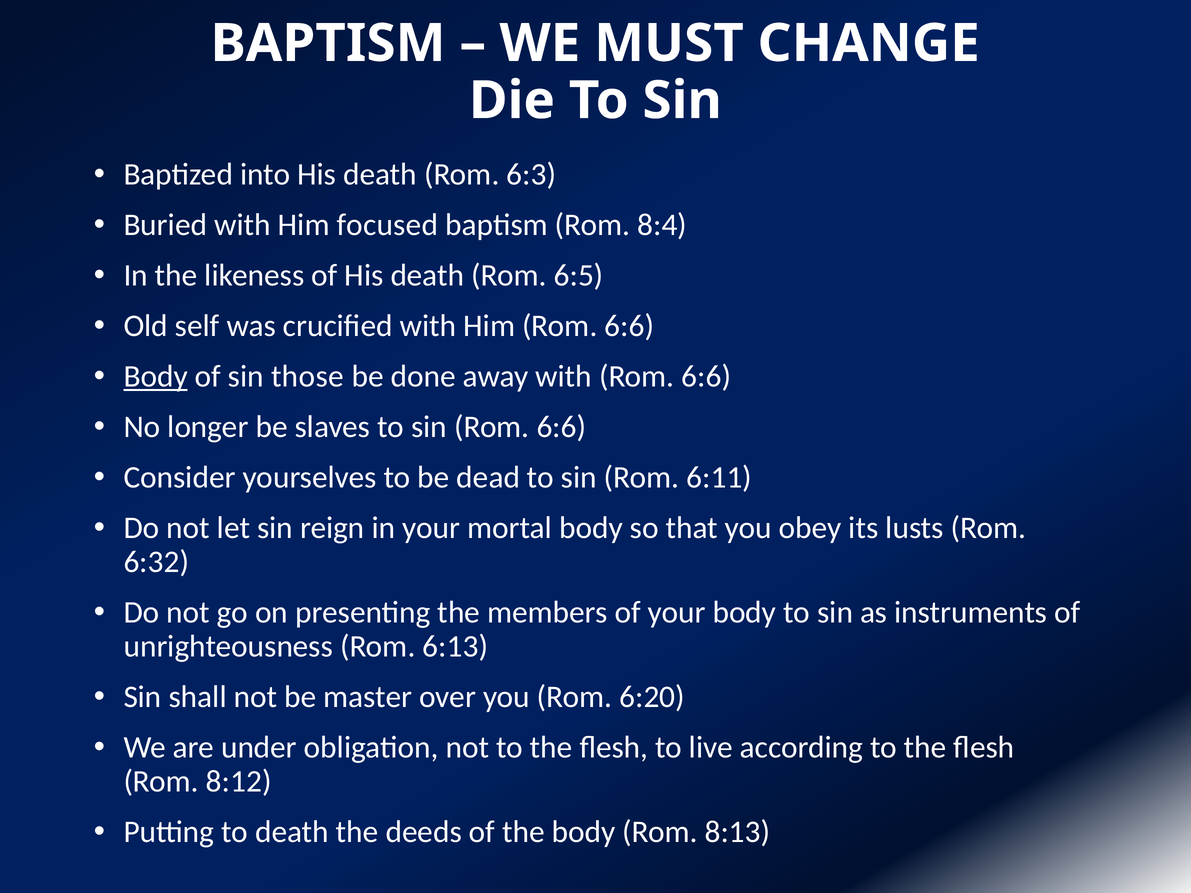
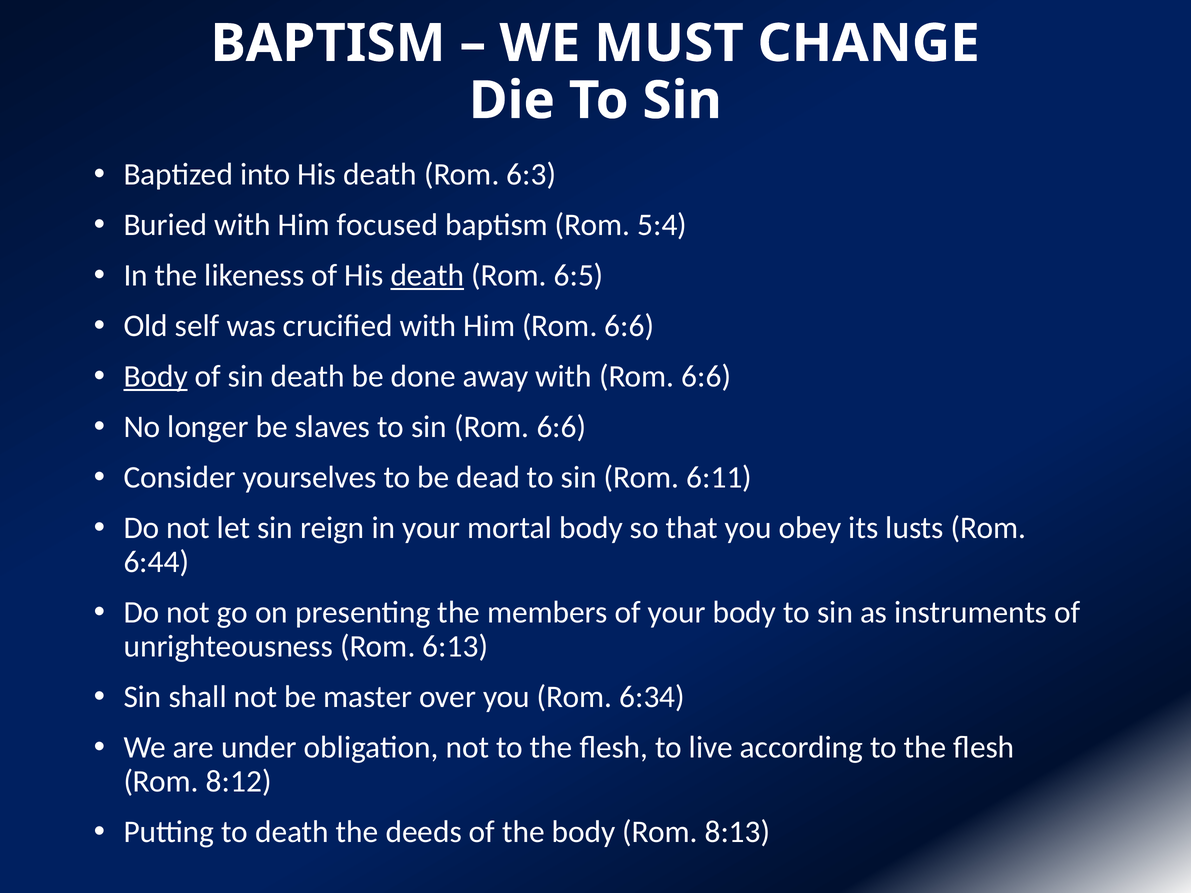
8:4: 8:4 -> 5:4
death at (427, 276) underline: none -> present
sin those: those -> death
6:32: 6:32 -> 6:44
6:20: 6:20 -> 6:34
